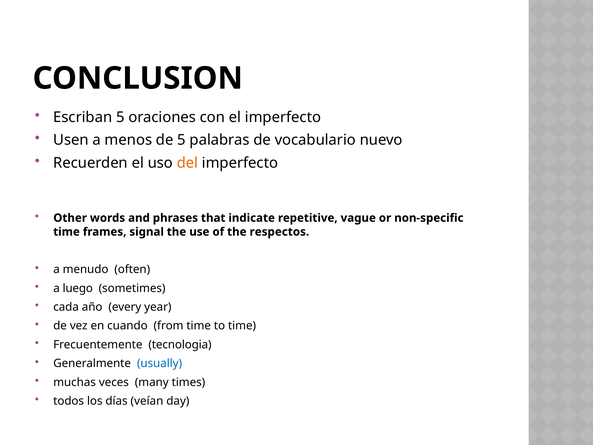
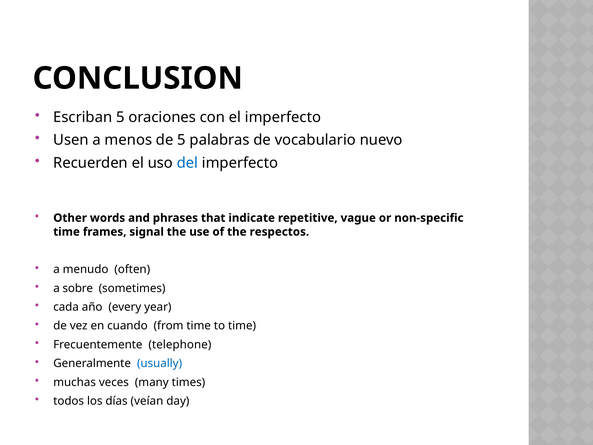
del colour: orange -> blue
luego: luego -> sobre
tecnologia: tecnologia -> telephone
